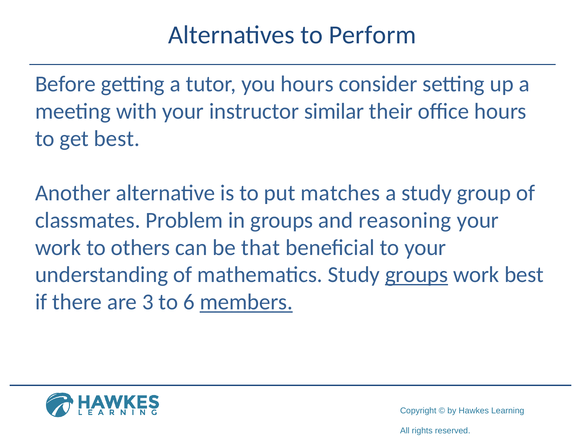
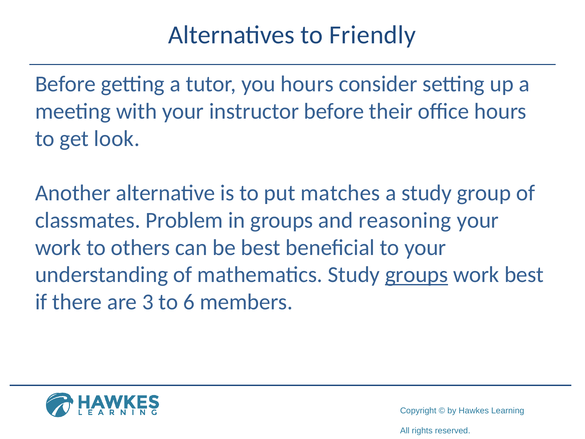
Perform: Perform -> Friendly
instructor similar: similar -> before
get best: best -> look
be that: that -> best
members underline: present -> none
